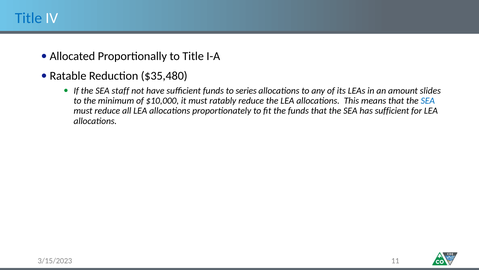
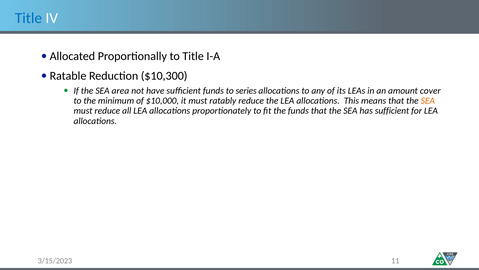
$35,480: $35,480 -> $10,300
staff: staff -> area
slides: slides -> cover
SEA at (428, 101) colour: blue -> orange
